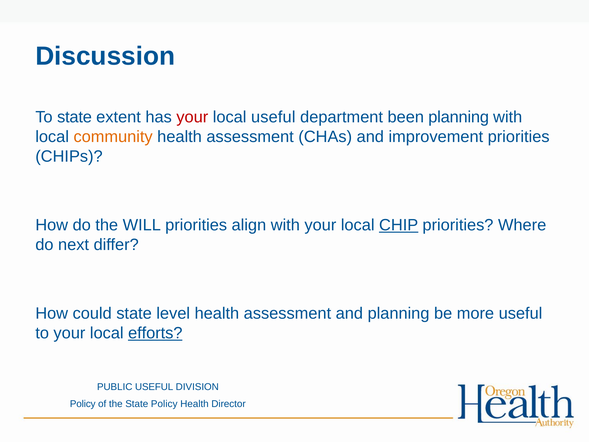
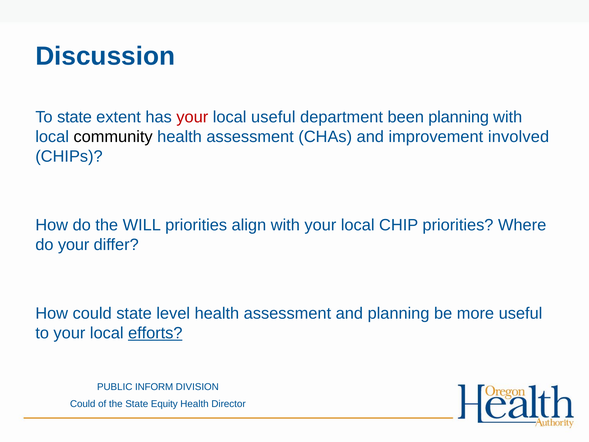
community colour: orange -> black
improvement priorities: priorities -> involved
CHIP underline: present -> none
do next: next -> your
PUBLIC USEFUL: USEFUL -> INFORM
Policy at (83, 404): Policy -> Could
State Policy: Policy -> Equity
